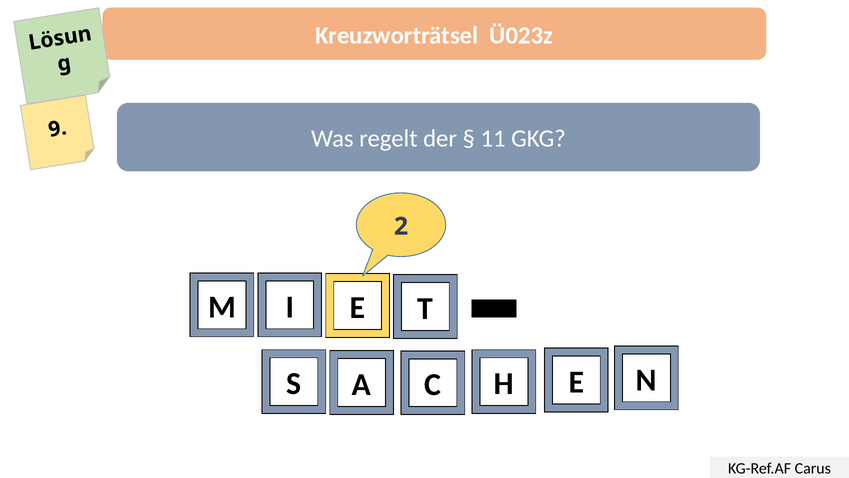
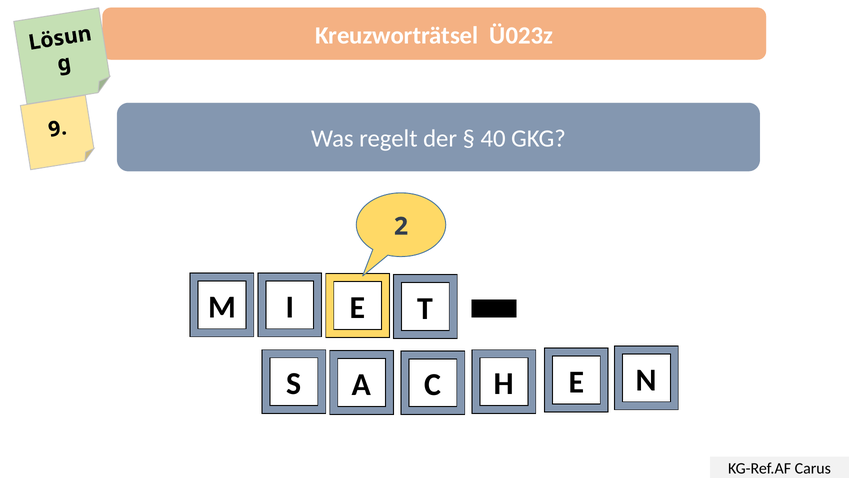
11: 11 -> 40
